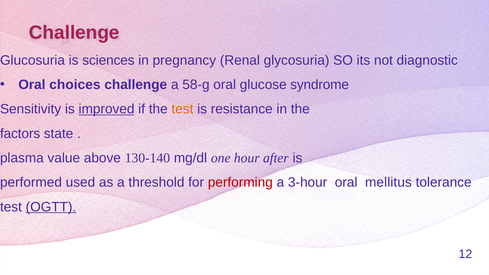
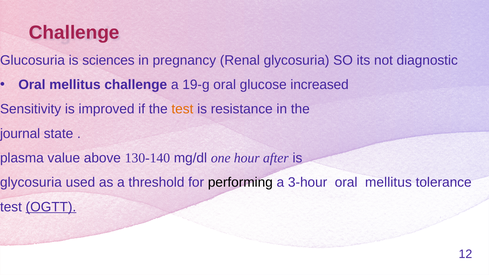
choices at (75, 85): choices -> mellitus
58-g: 58-g -> 19-g
syndrome: syndrome -> increased
improved underline: present -> none
factors: factors -> journal
performed at (31, 182): performed -> glycosuria
performing colour: red -> black
